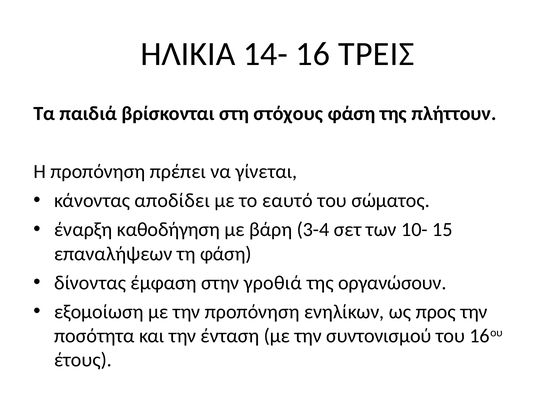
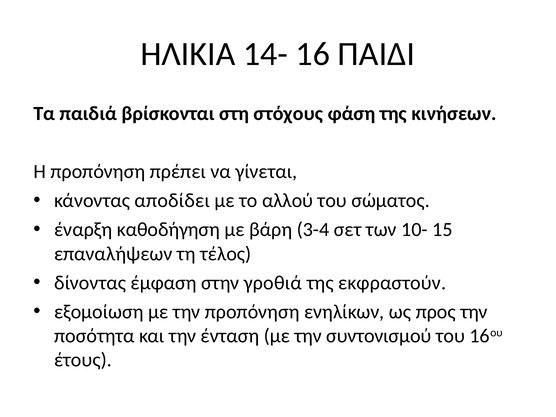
ΤΡΕΙΣ: ΤΡΕΙΣ -> ΠΑΙΔΙ
πλήττουν: πλήττουν -> κινήσεων
εαυτό: εαυτό -> αλλού
τη φάση: φάση -> τέλος
οργανώσουν: οργανώσουν -> εκφραστούν
